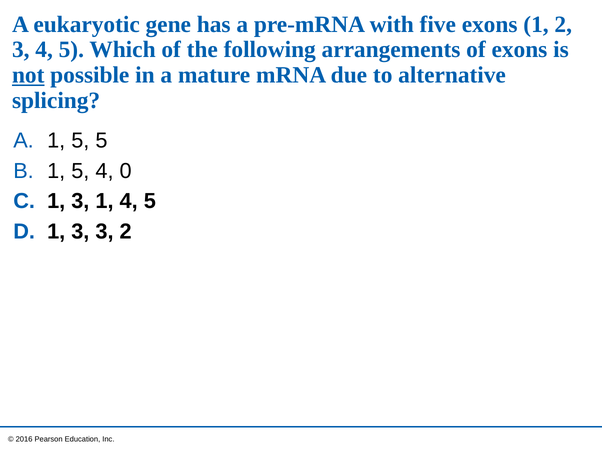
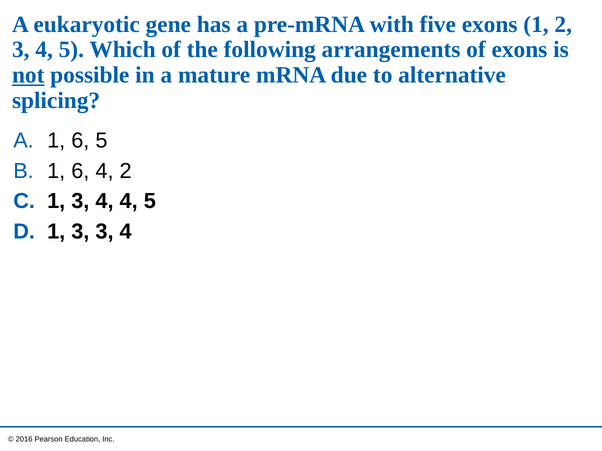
A 1 5: 5 -> 6
5 at (80, 171): 5 -> 6
4 0: 0 -> 2
1 3 1: 1 -> 4
3 3 2: 2 -> 4
